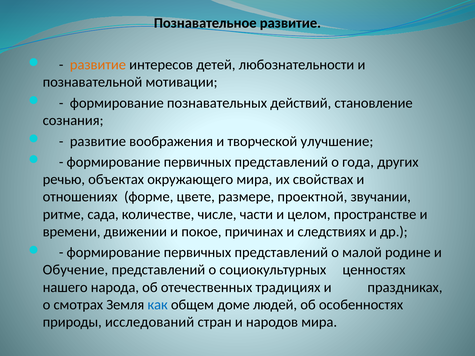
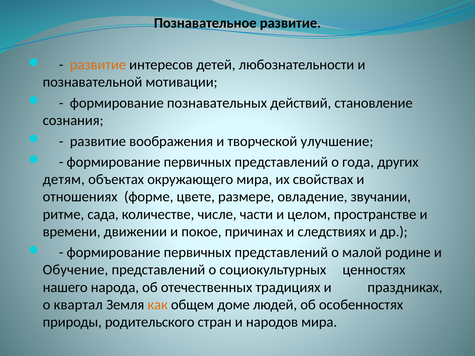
речью: речью -> детям
проектной: проектной -> овладение
смотрах: смотрах -> квартал
как colour: blue -> orange
исследований: исследований -> родительского
